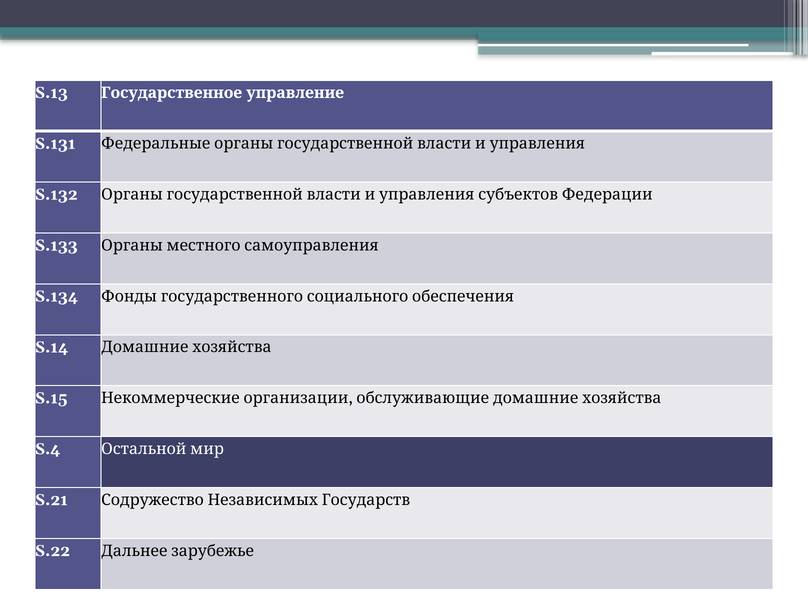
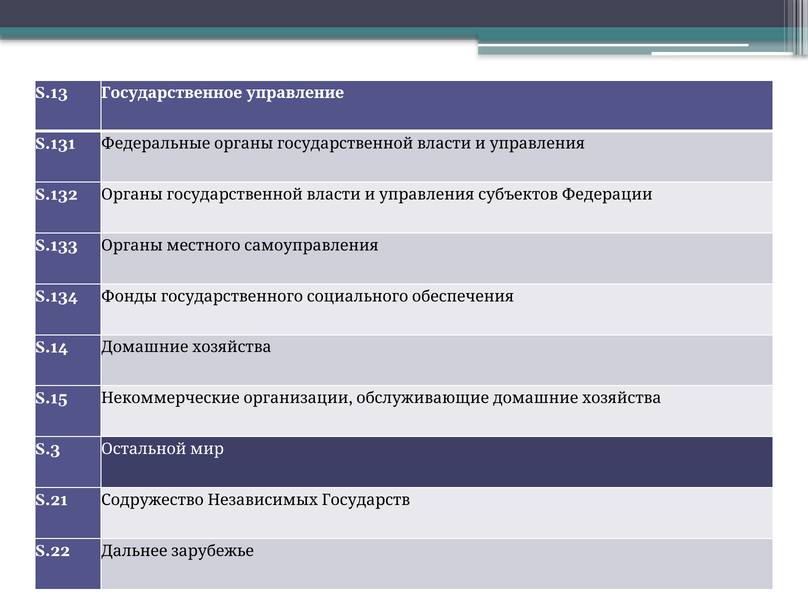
S.4: S.4 -> S.3
